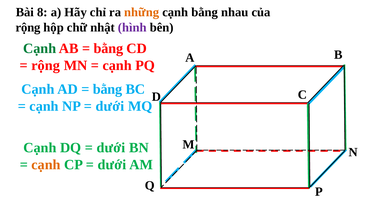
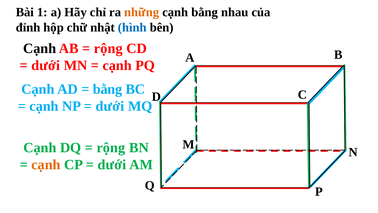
8: 8 -> 1
rộng at (28, 27): rộng -> đỉnh
hình colour: purple -> blue
Cạnh at (40, 48) colour: green -> black
bằng at (108, 48): bằng -> rộng
rộng at (46, 65): rộng -> dưới
dưới at (111, 147): dưới -> rộng
